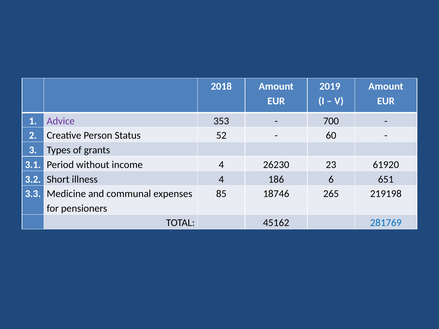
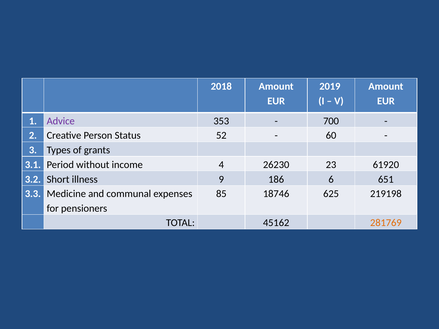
illness 4: 4 -> 9
265: 265 -> 625
281769 colour: blue -> orange
